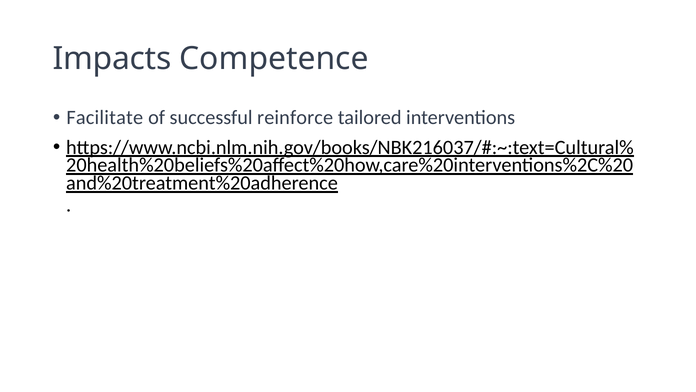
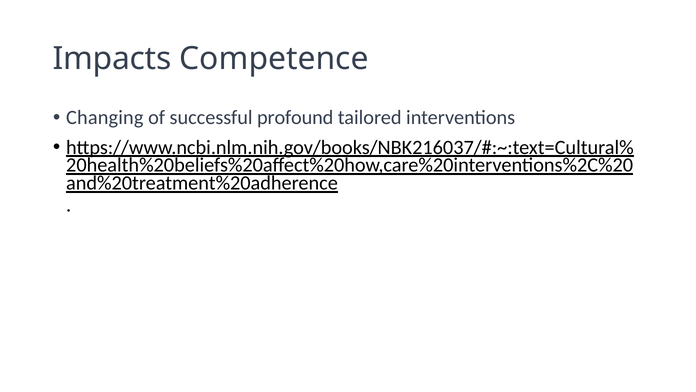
Facilitate: Facilitate -> Changing
reinforce: reinforce -> profound
